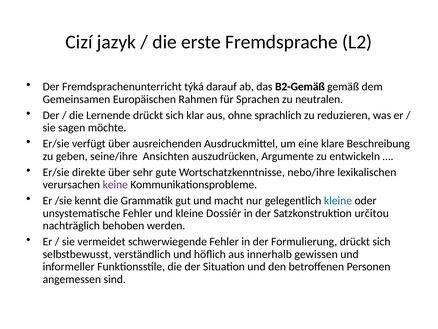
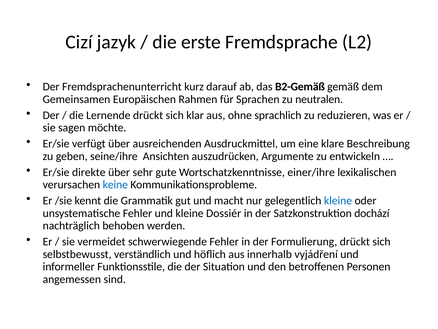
týká: týká -> kurz
nebo/ihre: nebo/ihre -> einer/ihre
keine colour: purple -> blue
určitou: určitou -> dochází
gewissen: gewissen -> vyjádření
